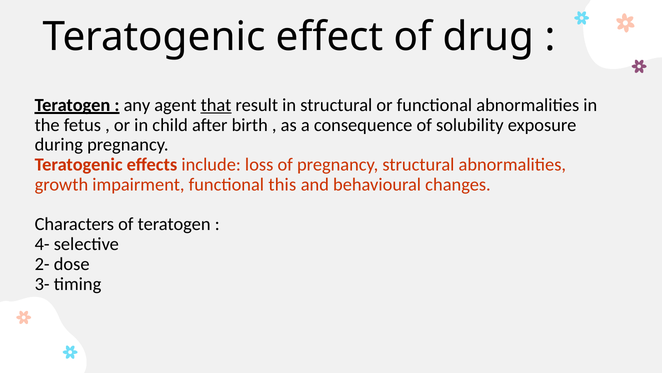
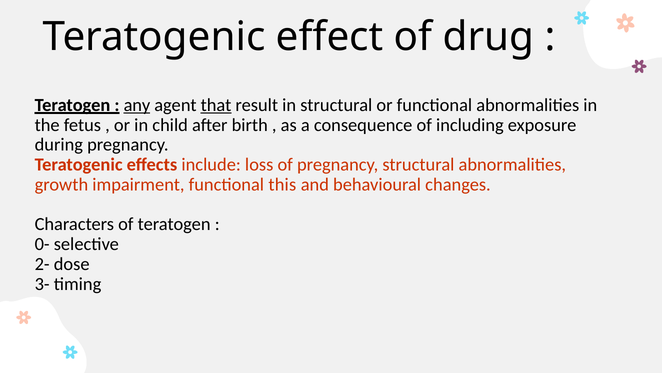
any underline: none -> present
solubility: solubility -> including
4-: 4- -> 0-
